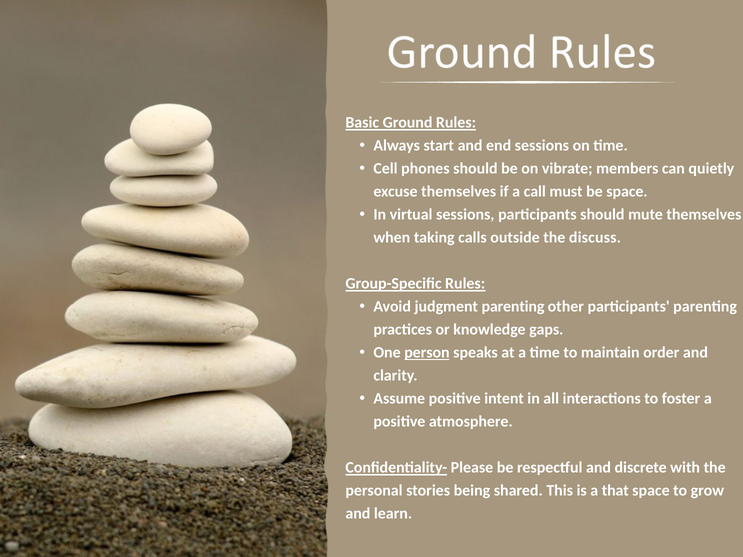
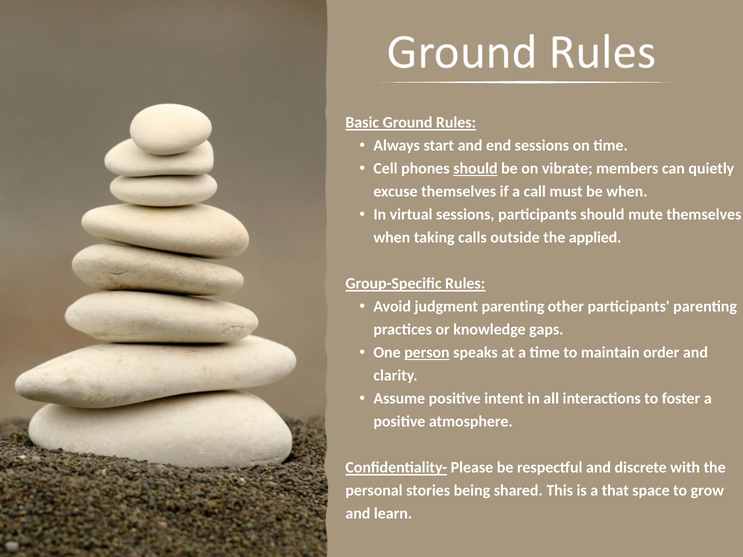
should at (475, 169) underline: none -> present
be space: space -> when
discuss: discuss -> applied
